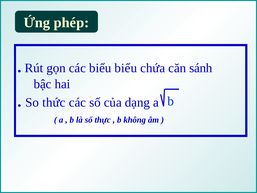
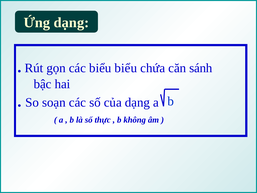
Ứng phép: phép -> dạng
thức: thức -> soạn
